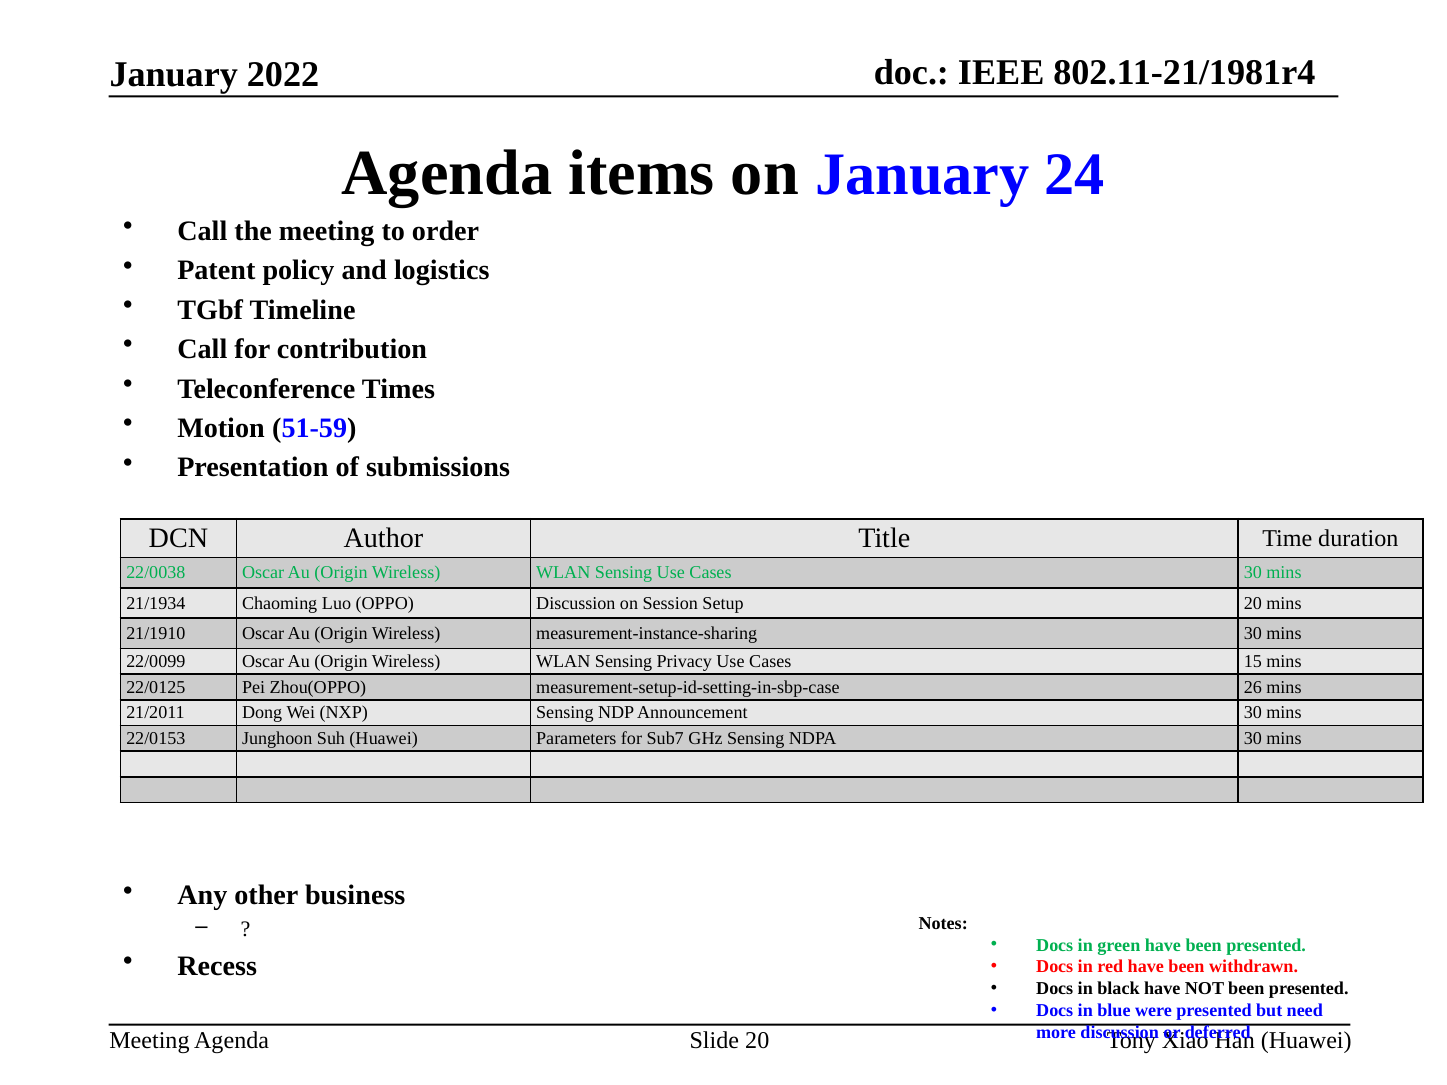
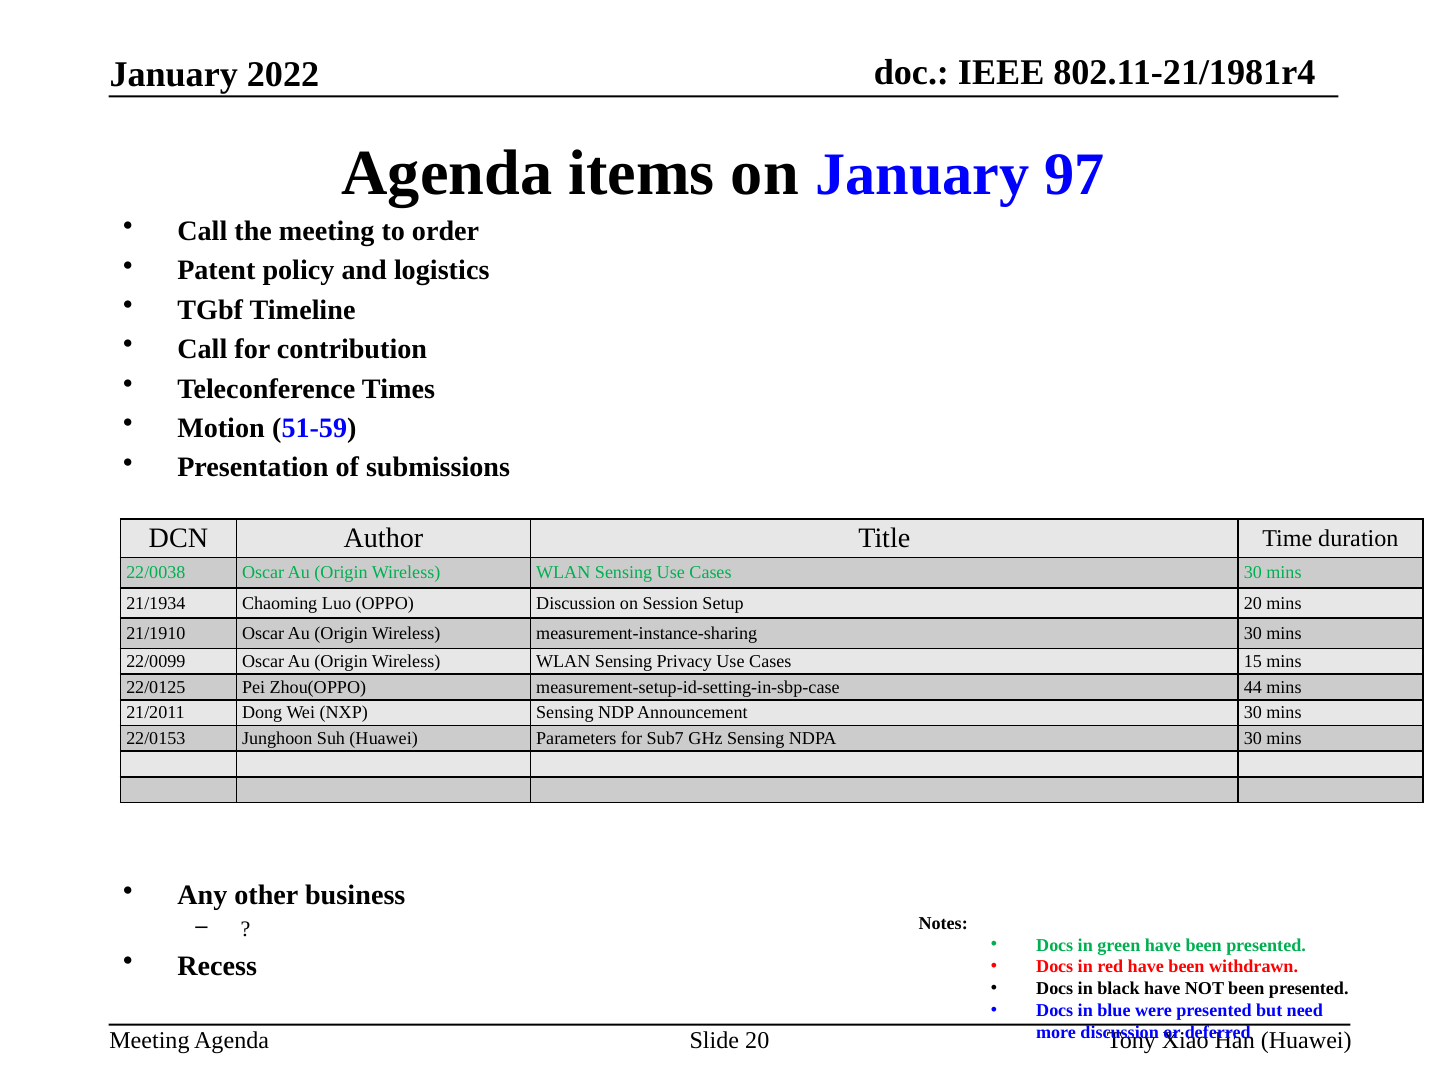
24: 24 -> 97
26: 26 -> 44
